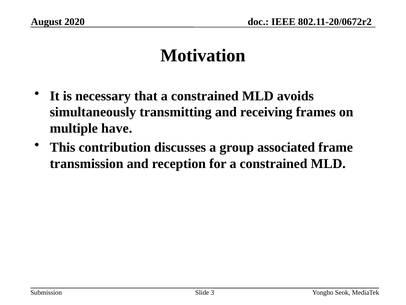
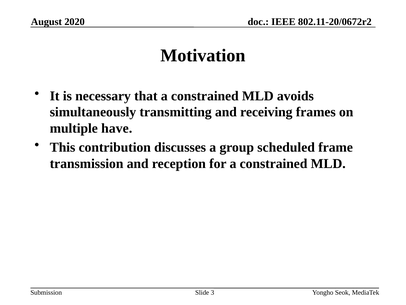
associated: associated -> scheduled
